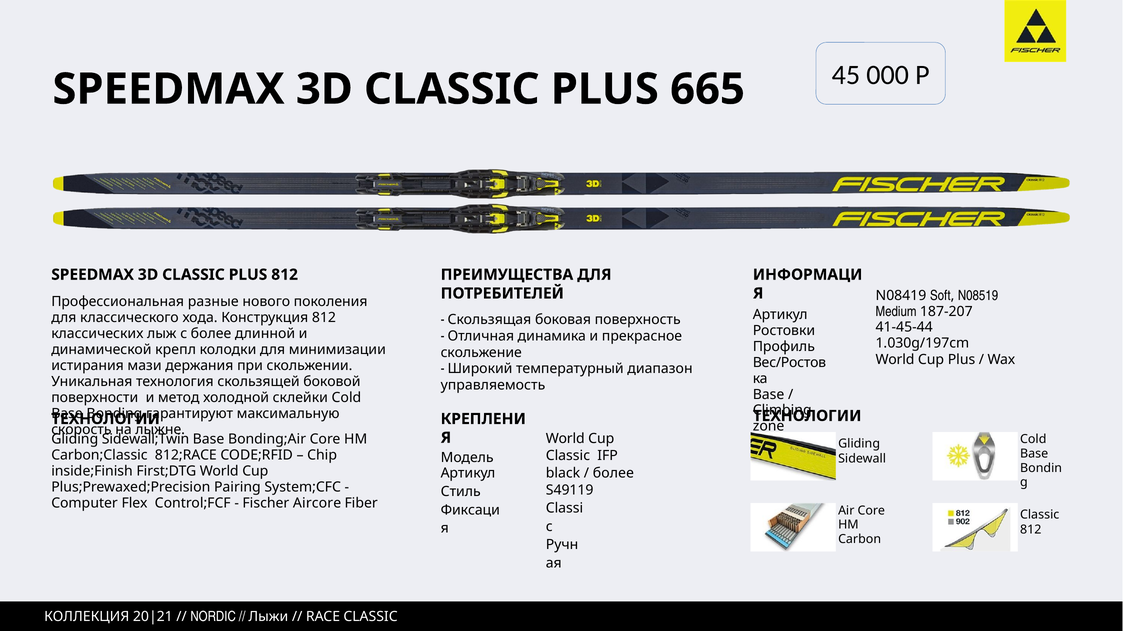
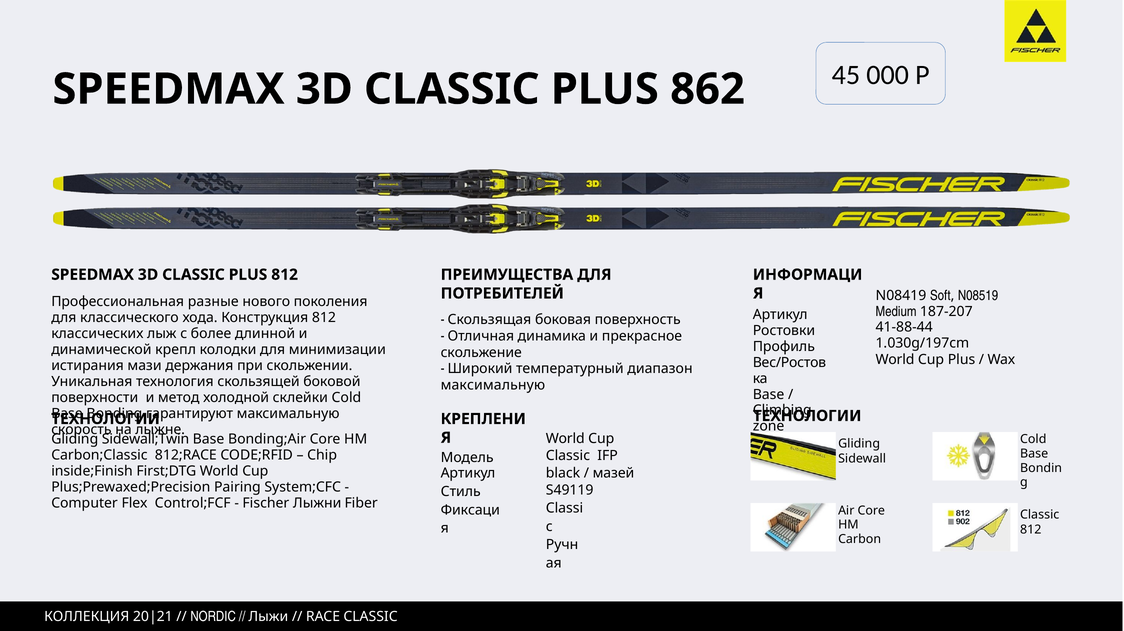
665: 665 -> 862
41-45-44: 41-45-44 -> 41-88-44
управляемость at (493, 385): управляемость -> максимальную
более at (613, 473): более -> мазей
Aircore: Aircore -> Лыжни
